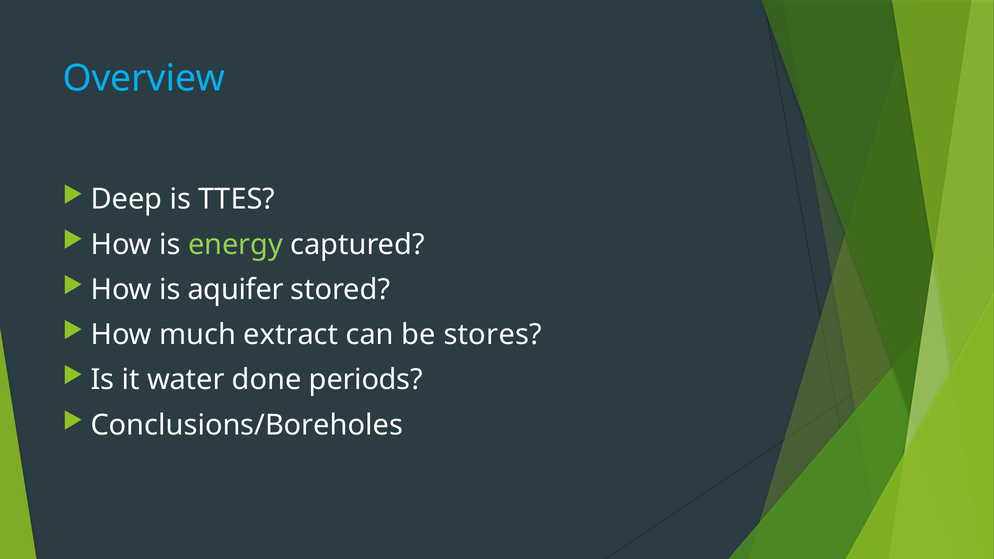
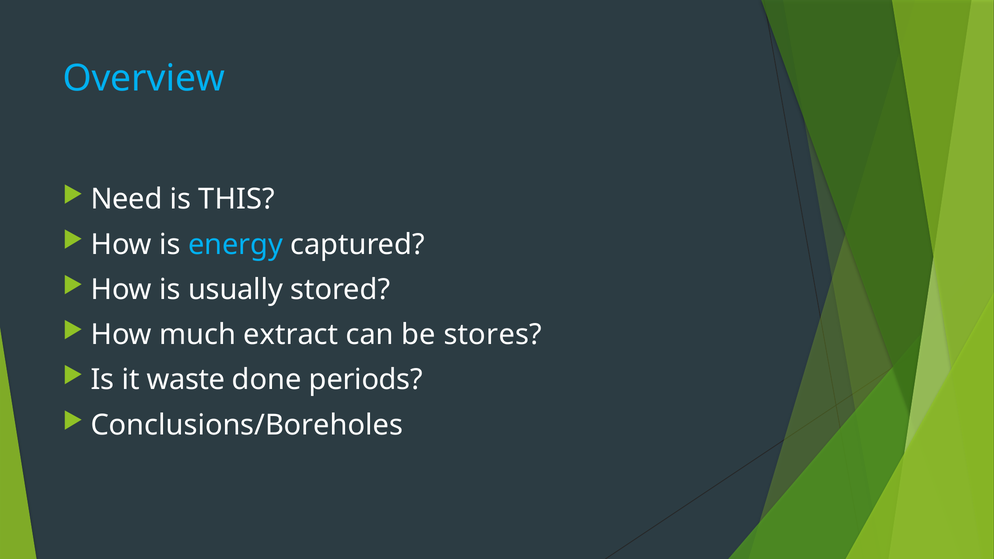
Deep: Deep -> Need
TTES: TTES -> THIS
energy colour: light green -> light blue
aquifer: aquifer -> usually
water: water -> waste
